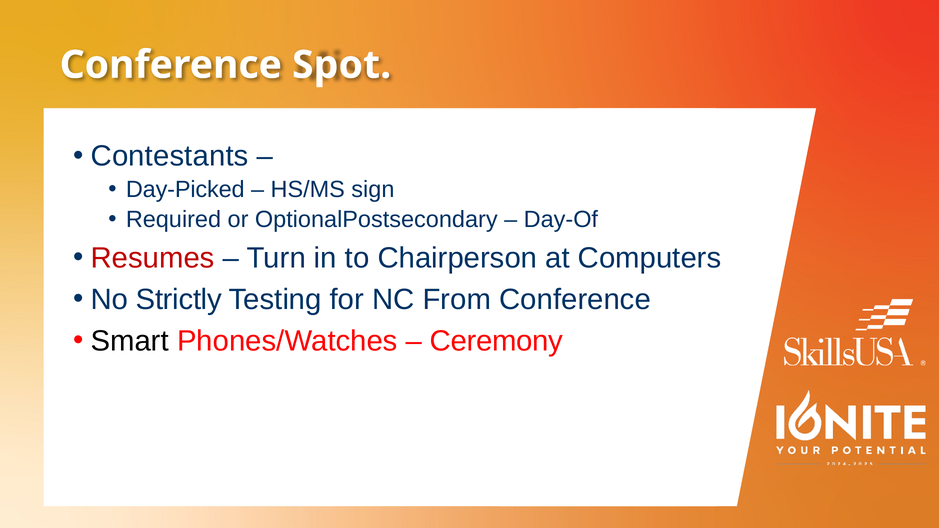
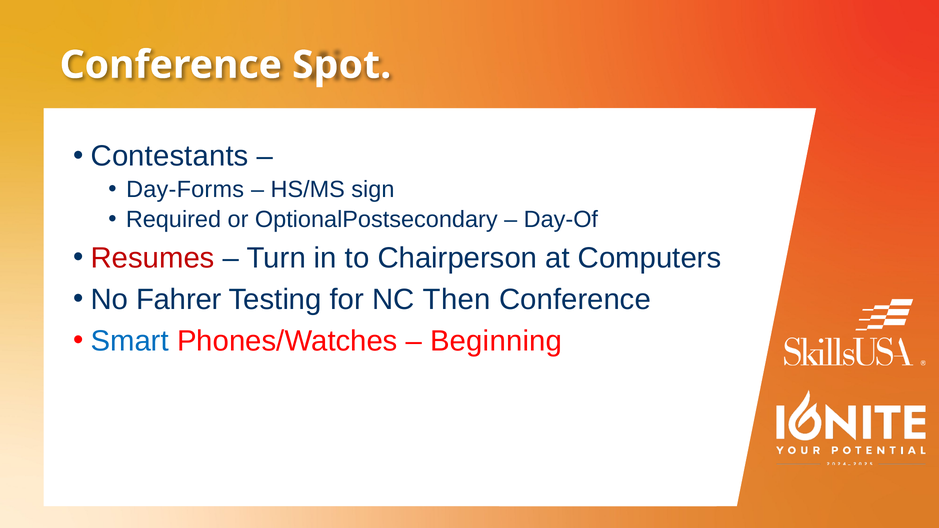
Day-Picked: Day-Picked -> Day-Forms
Strictly: Strictly -> Fahrer
From: From -> Then
Smart colour: black -> blue
Ceremony: Ceremony -> Beginning
